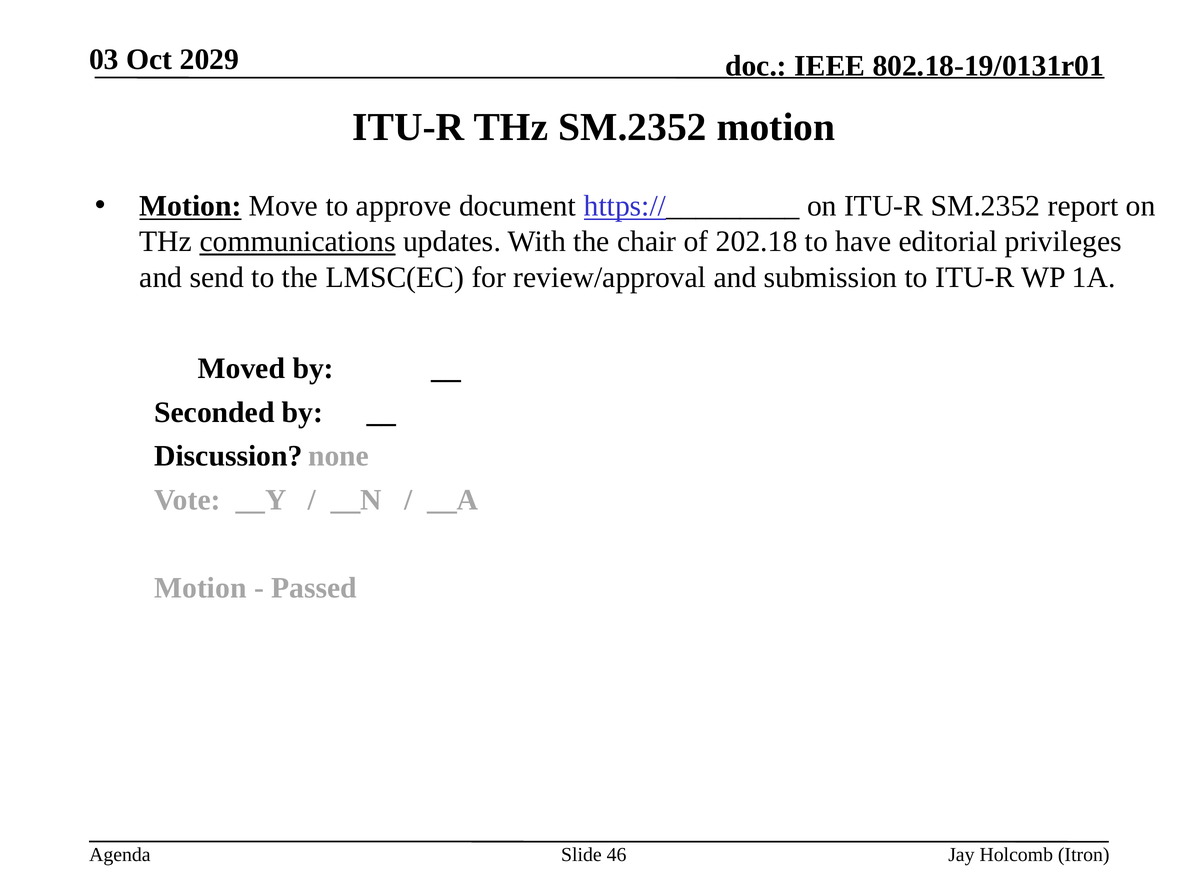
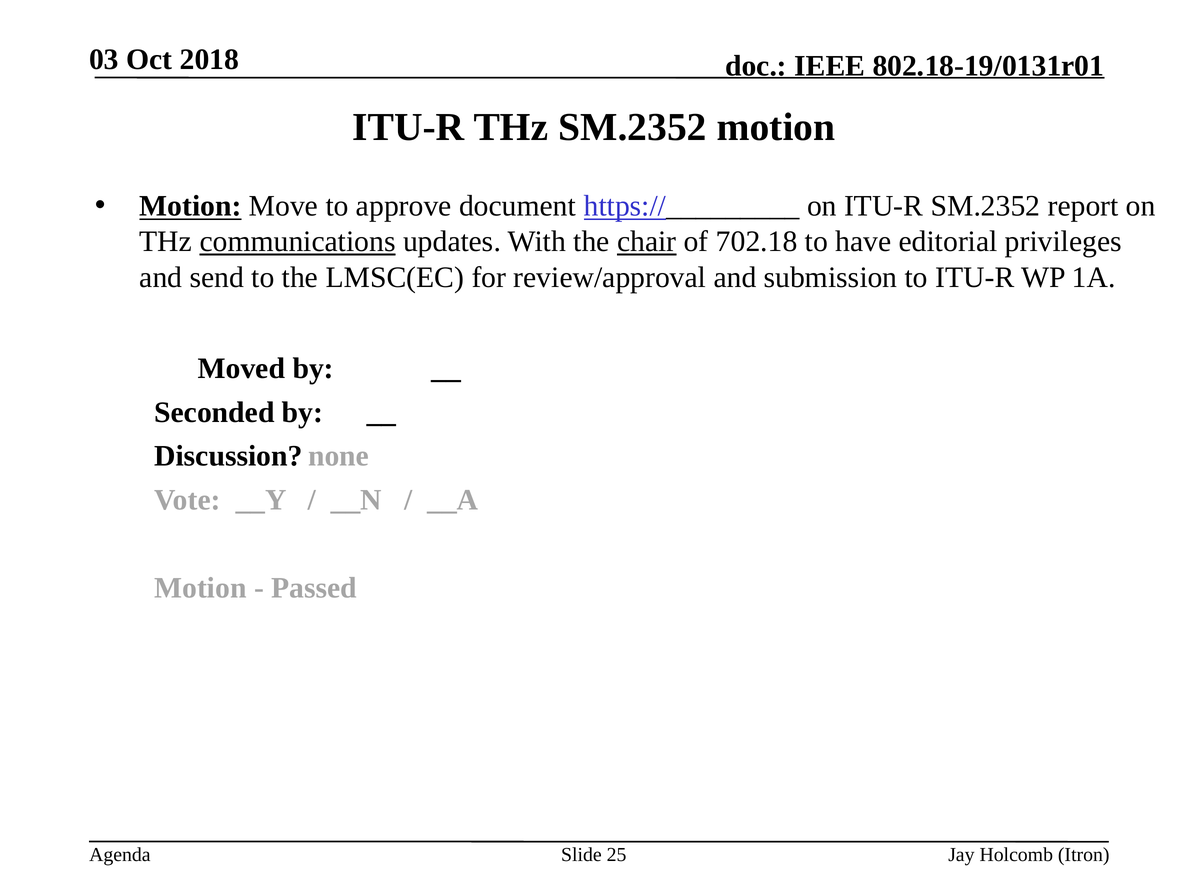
2029: 2029 -> 2018
chair underline: none -> present
202.18: 202.18 -> 702.18
46: 46 -> 25
